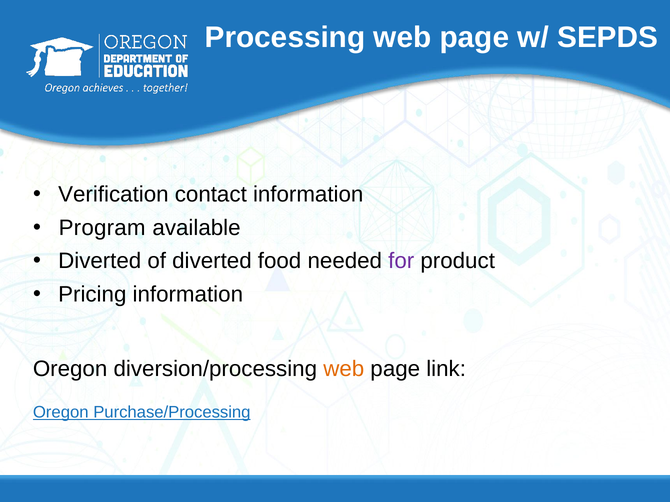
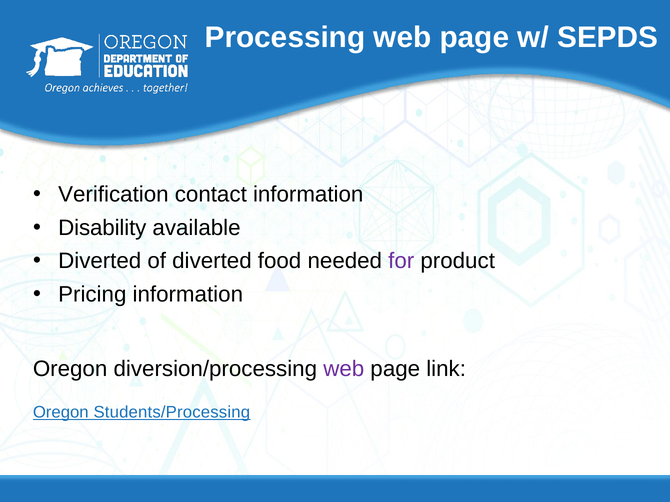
Program: Program -> Disability
web at (344, 369) colour: orange -> purple
Purchase/Processing: Purchase/Processing -> Students/Processing
